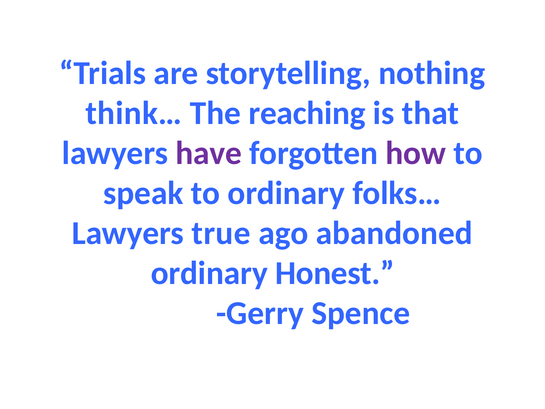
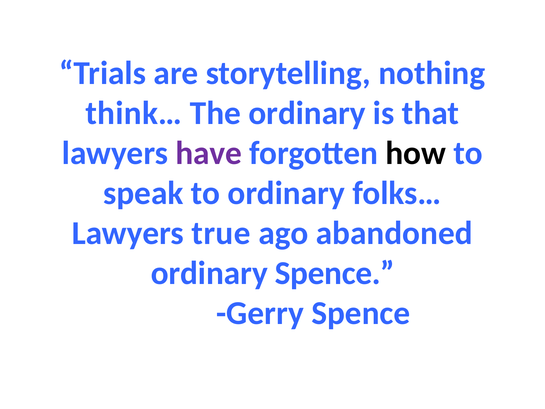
The reaching: reaching -> ordinary
how colour: purple -> black
ordinary Honest: Honest -> Spence
